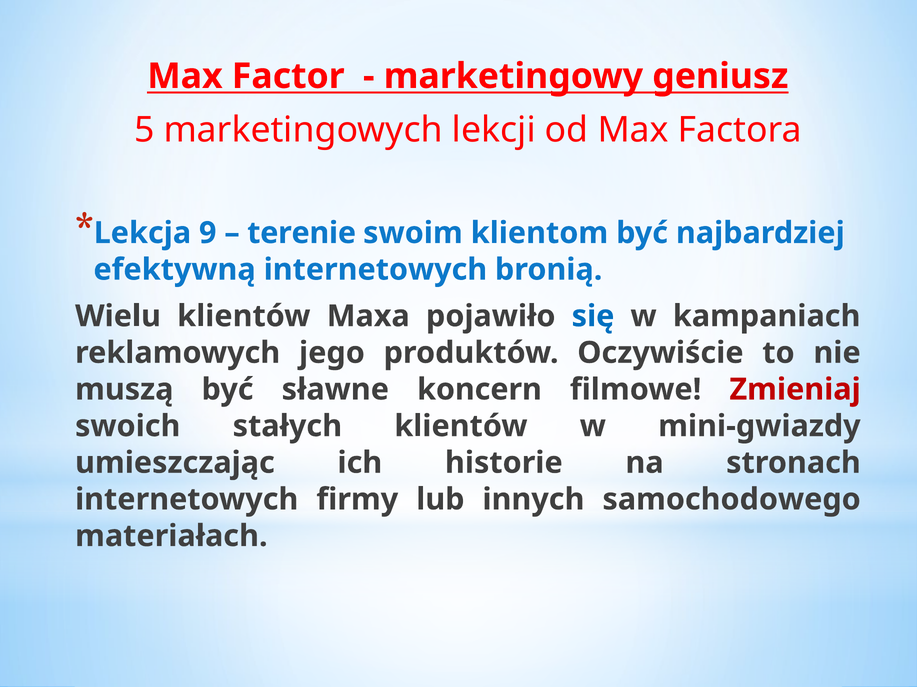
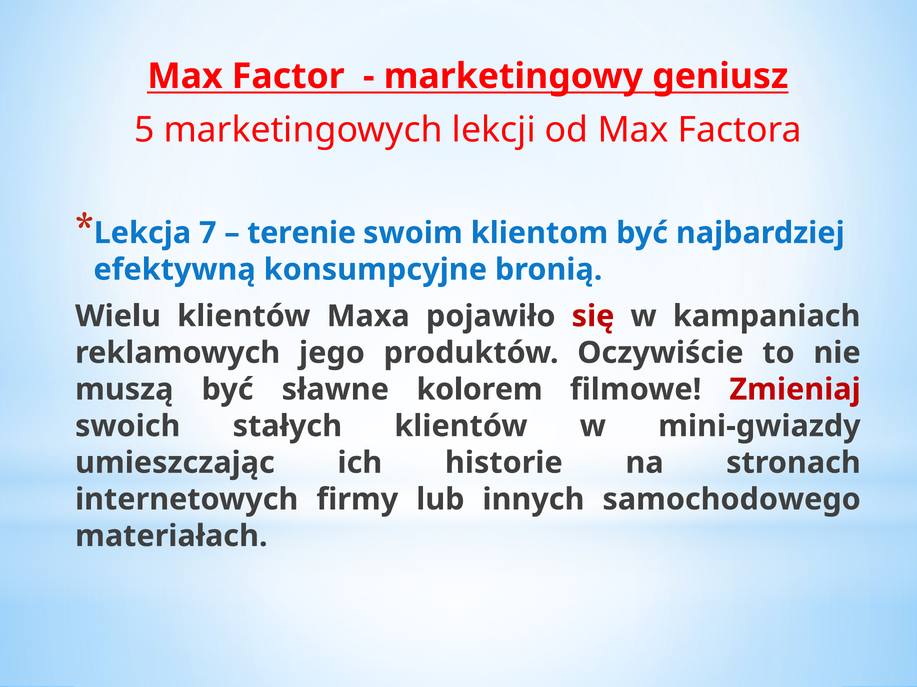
9: 9 -> 7
efektywną internetowych: internetowych -> konsumpcyjne
się colour: blue -> red
koncern: koncern -> kolorem
